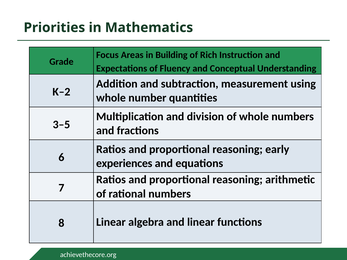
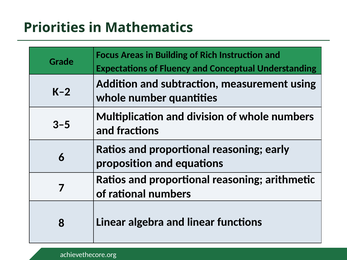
experiences: experiences -> proposition
